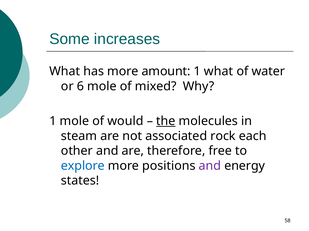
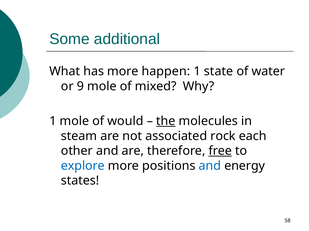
increases: increases -> additional
amount: amount -> happen
1 what: what -> state
6: 6 -> 9
free underline: none -> present
and at (210, 166) colour: purple -> blue
